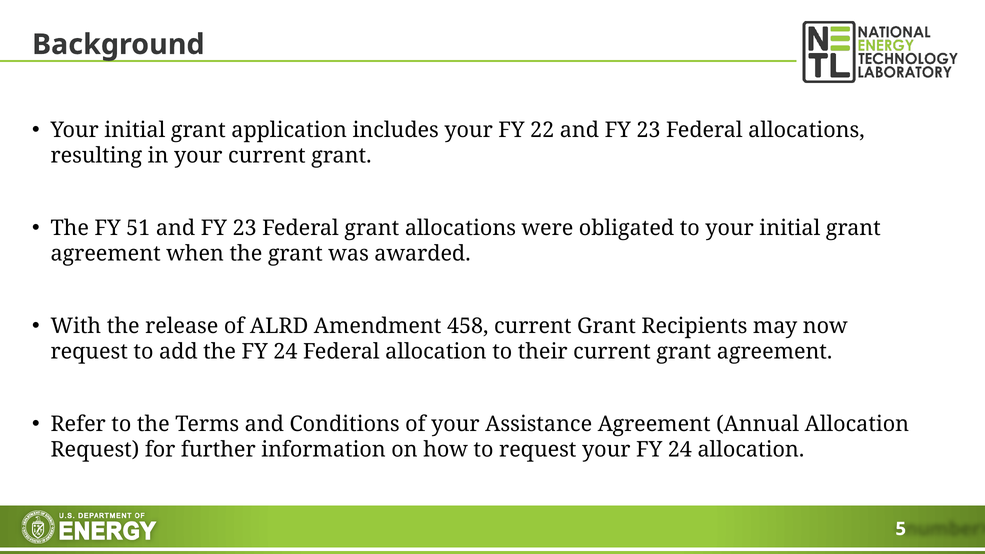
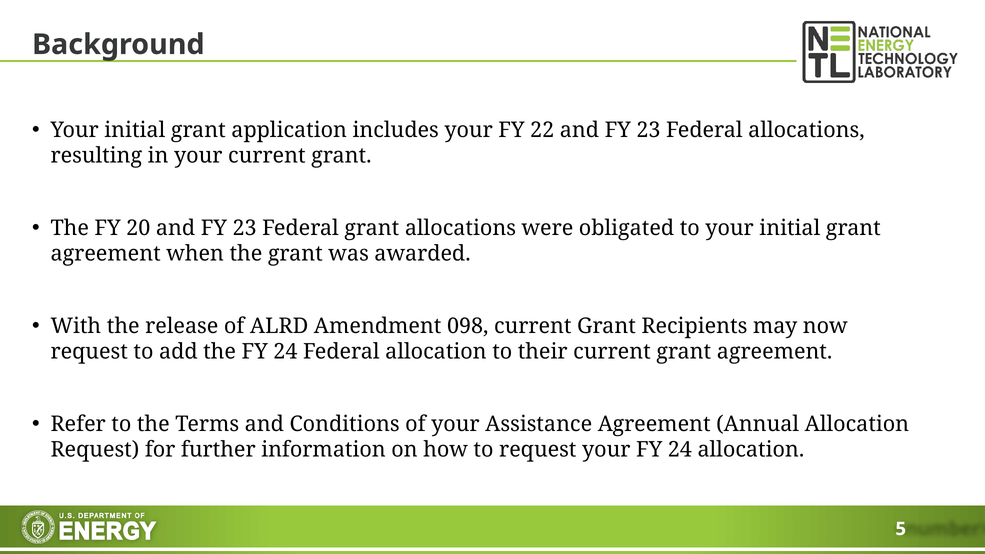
51: 51 -> 20
458: 458 -> 098
